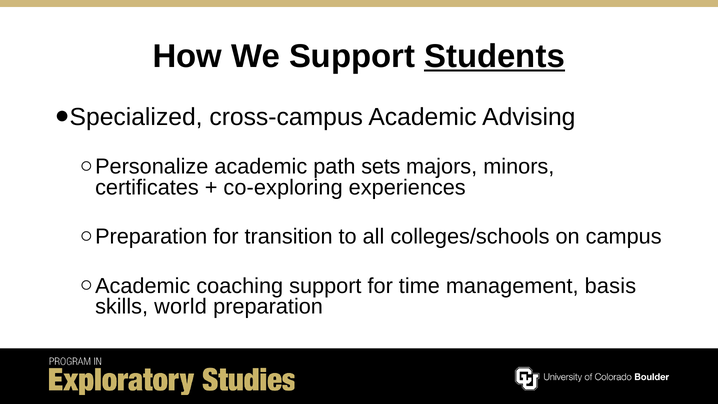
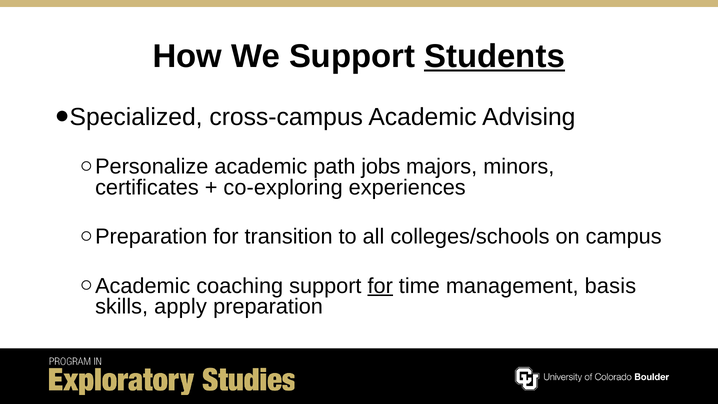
sets: sets -> jobs
for at (380, 286) underline: none -> present
world: world -> apply
